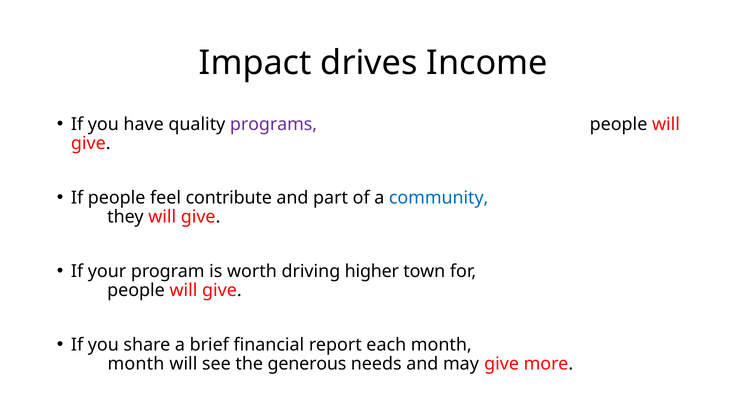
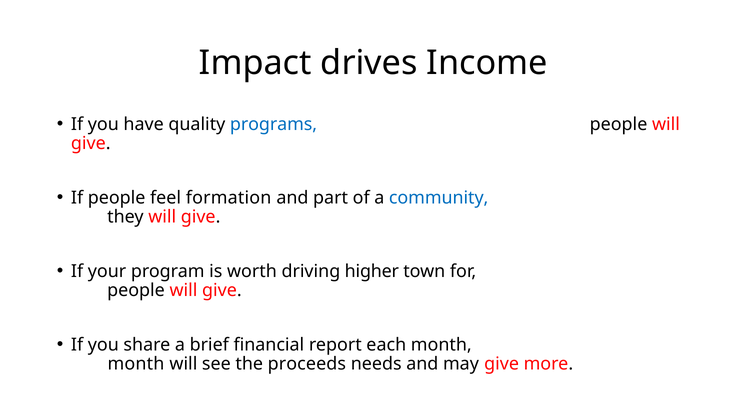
programs colour: purple -> blue
contribute: contribute -> formation
generous: generous -> proceeds
